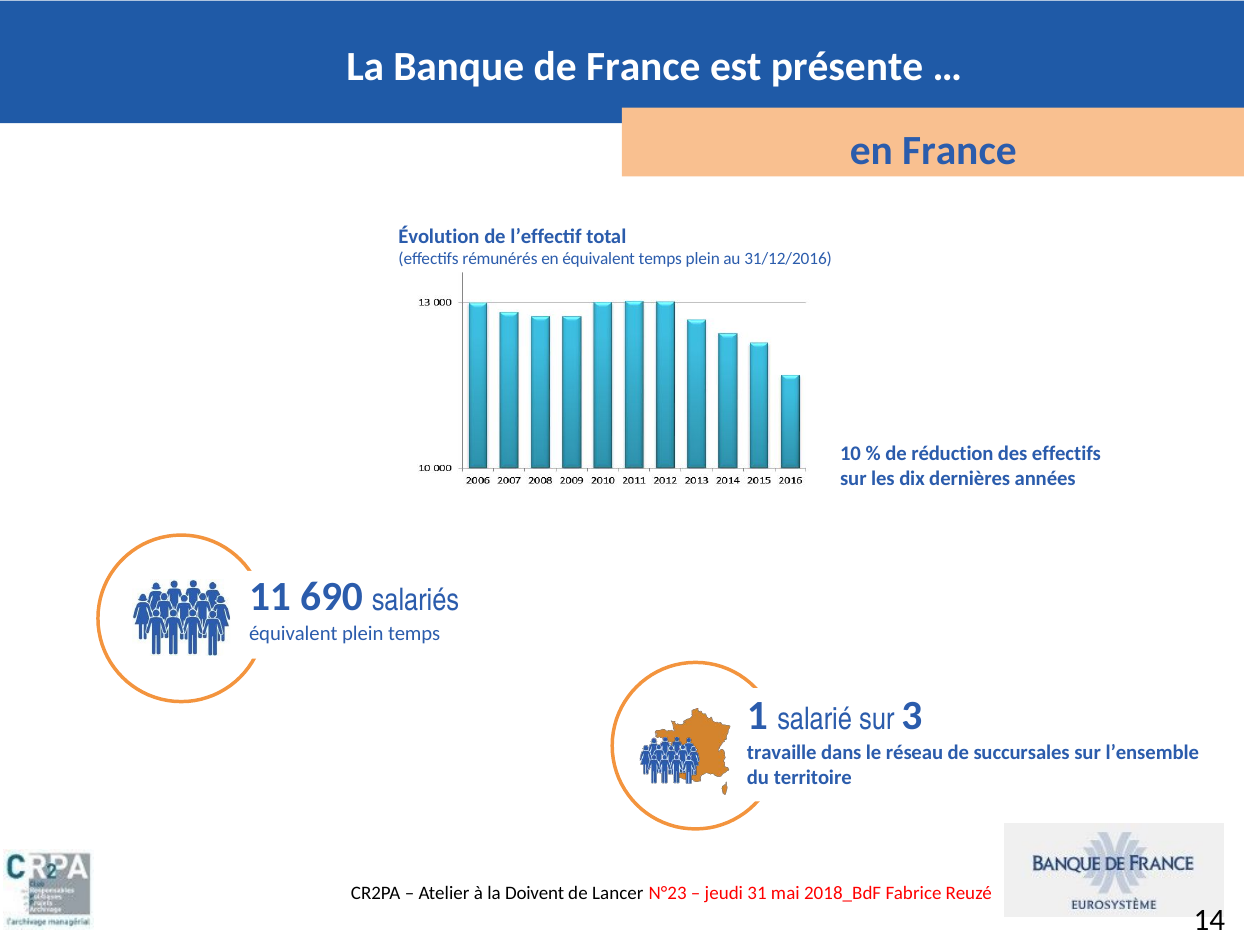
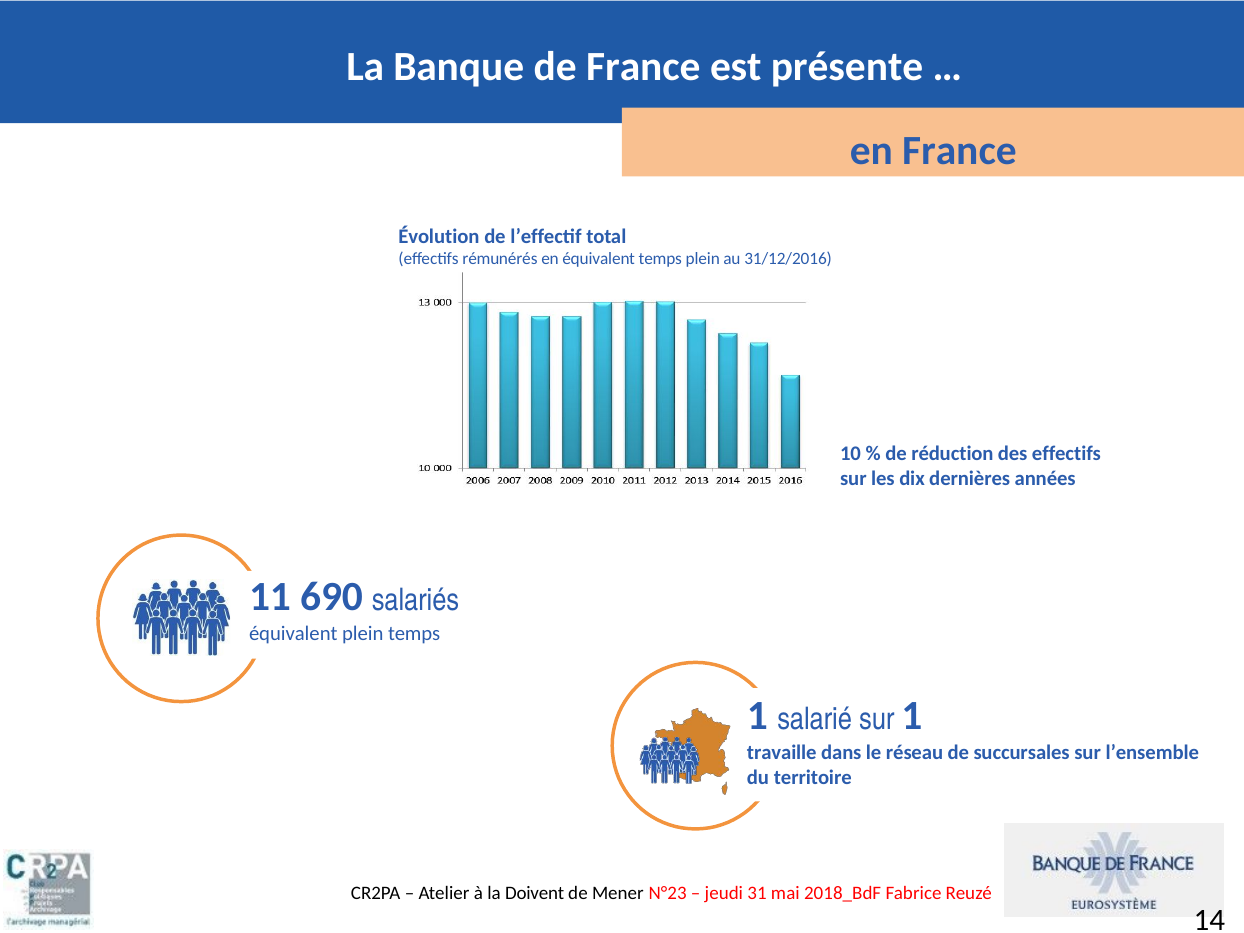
sur 3: 3 -> 1
Lancer: Lancer -> Mener
